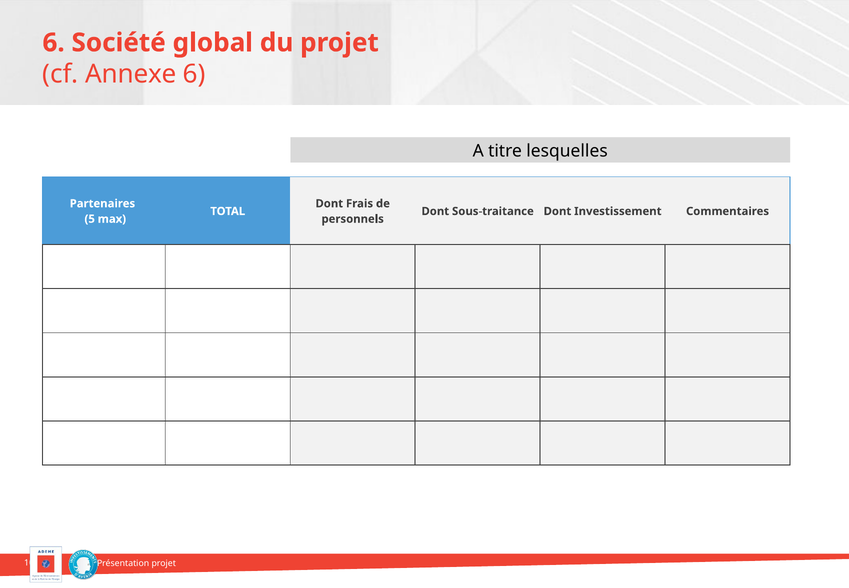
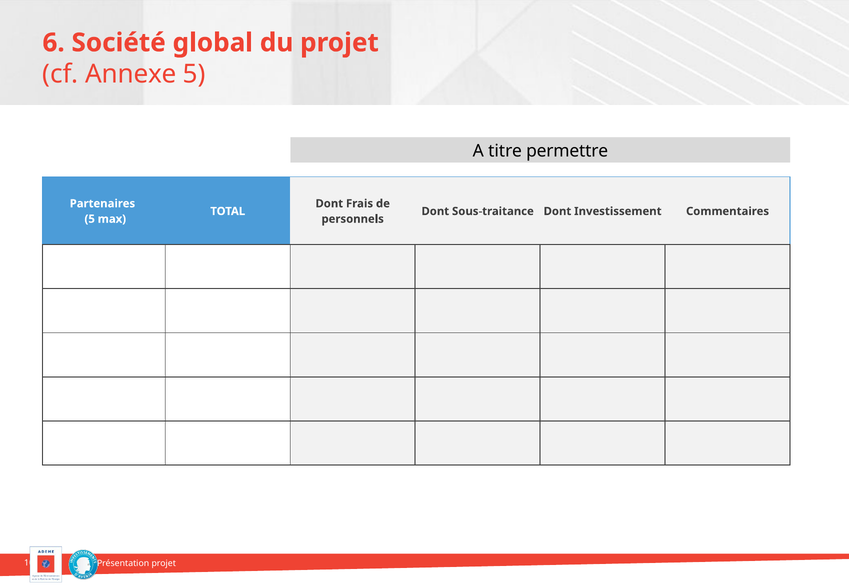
Annexe 6: 6 -> 5
lesquelles: lesquelles -> permettre
